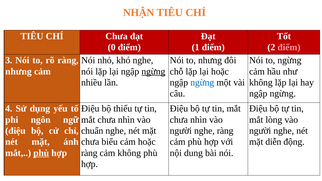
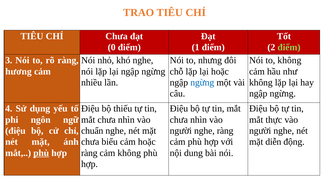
NHẬN: NHẬN -> TRAO
điểm at (289, 47) colour: pink -> light green
to ngừng: ngừng -> không
nhưng at (18, 71): nhưng -> hương
ngừng at (153, 71) underline: present -> none
lòng: lòng -> thực
